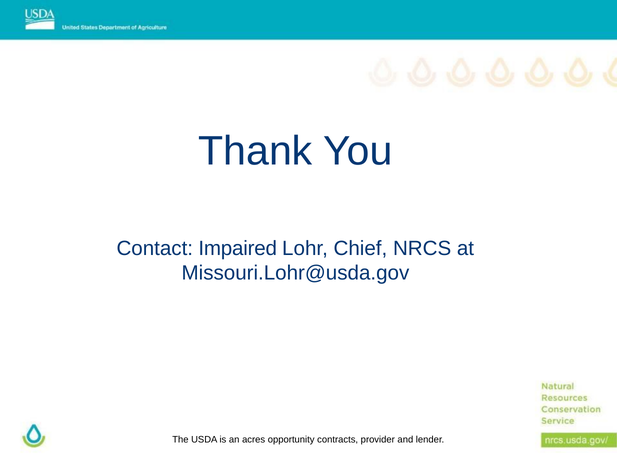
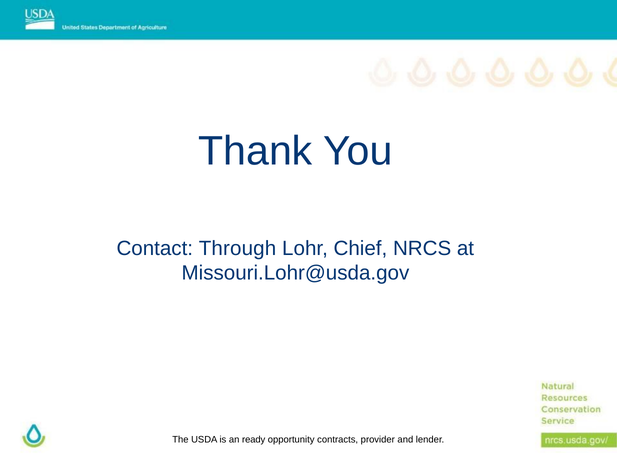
Impaired: Impaired -> Through
acres: acres -> ready
